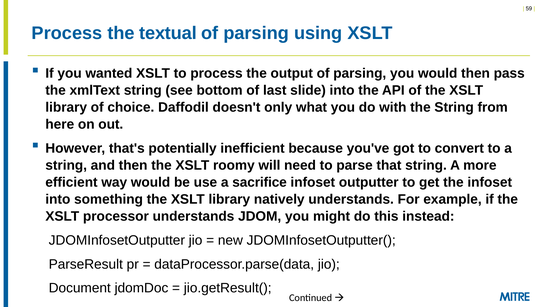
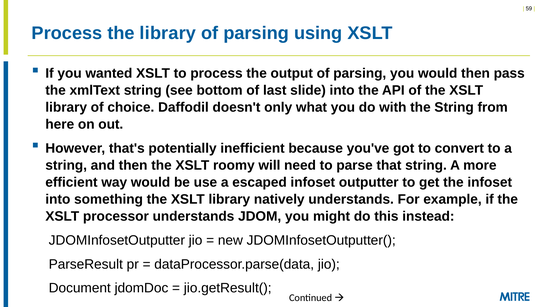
the textual: textual -> library
sacrifice: sacrifice -> escaped
